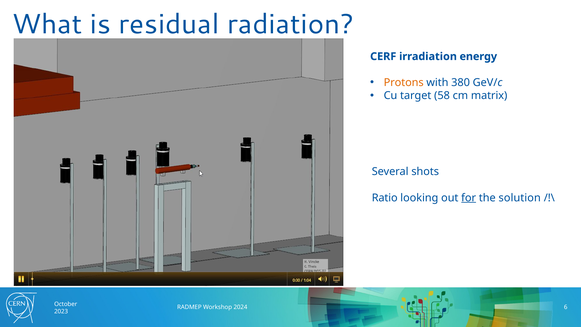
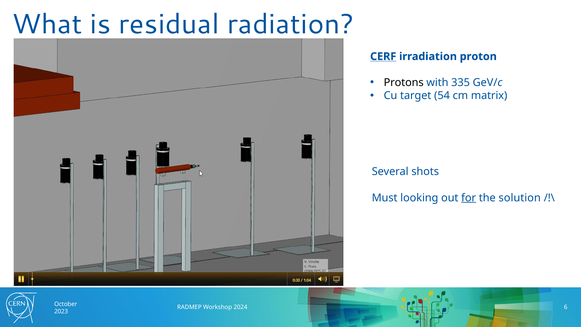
CERF underline: none -> present
energy: energy -> proton
Protons colour: orange -> black
380: 380 -> 335
58: 58 -> 54
Ratio: Ratio -> Must
